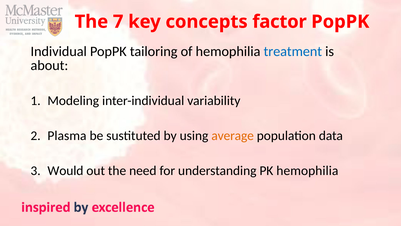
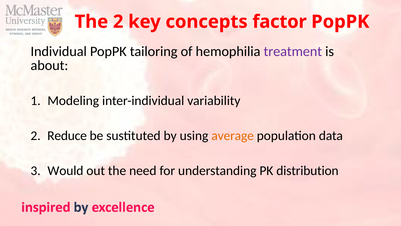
The 7: 7 -> 2
treatment colour: blue -> purple
Plasma: Plasma -> Reduce
PK hemophilia: hemophilia -> distribution
